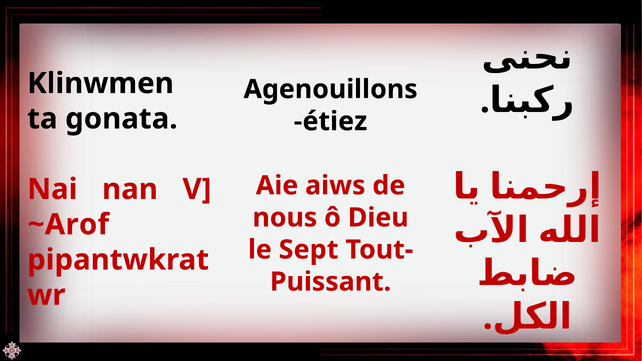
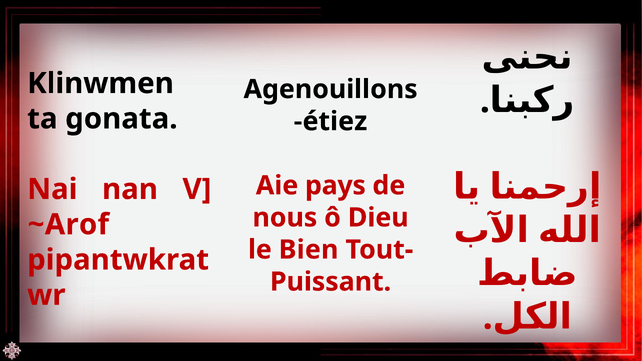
aiws: aiws -> pays
Sept: Sept -> Bien
